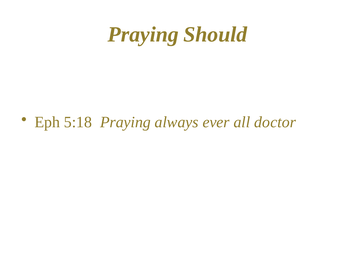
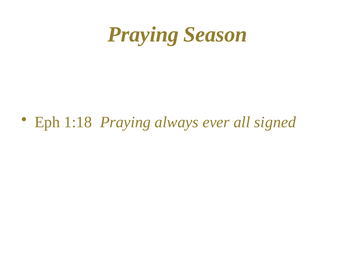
Should: Should -> Season
5:18: 5:18 -> 1:18
doctor: doctor -> signed
